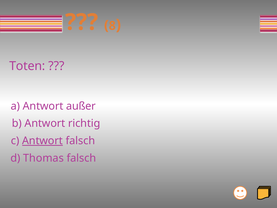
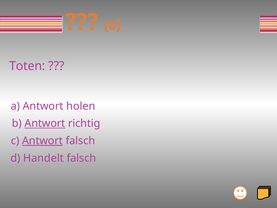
außer: außer -> holen
Antwort at (45, 123) underline: none -> present
Thomas: Thomas -> Handelt
